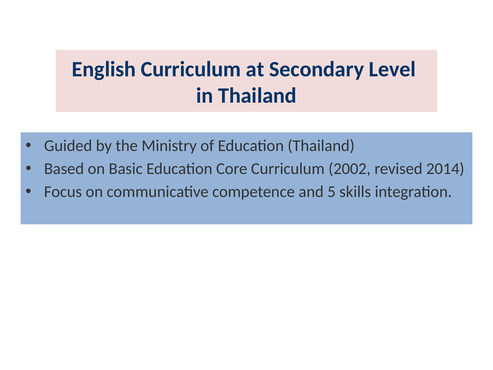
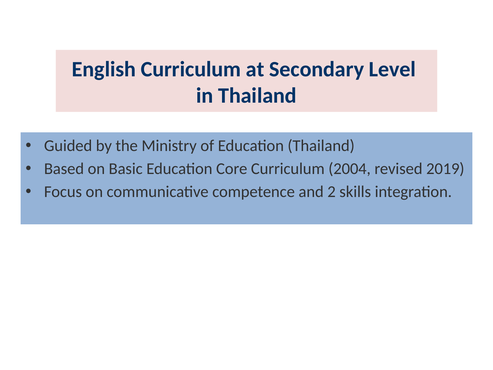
2002: 2002 -> 2004
2014: 2014 -> 2019
5: 5 -> 2
